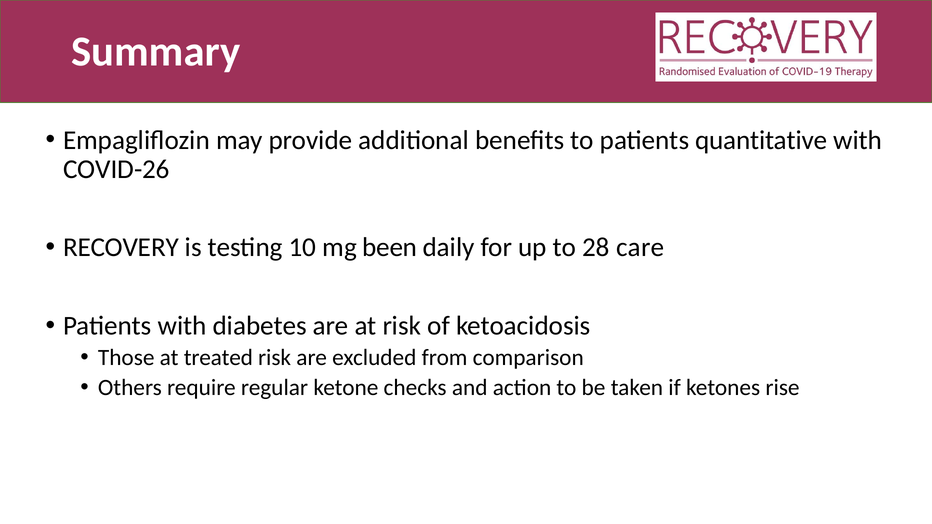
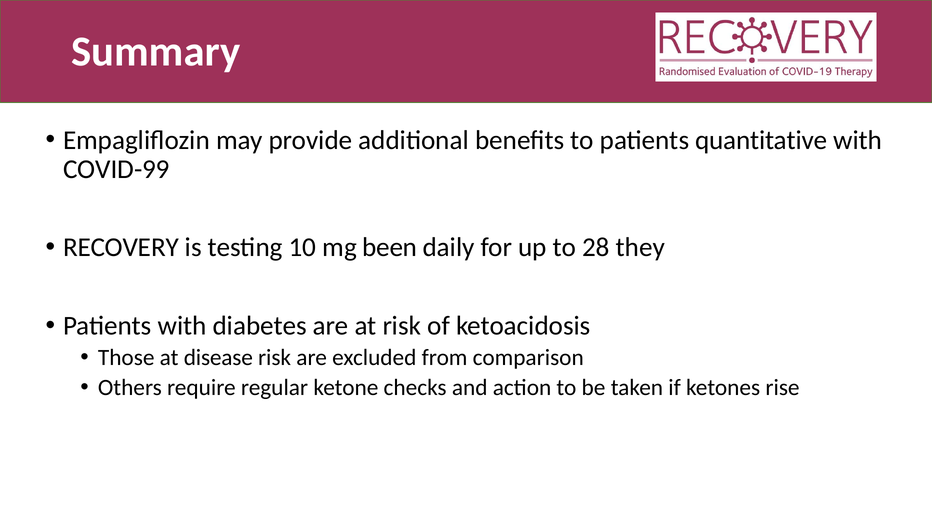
COVID-26: COVID-26 -> COVID-99
care: care -> they
treated: treated -> disease
